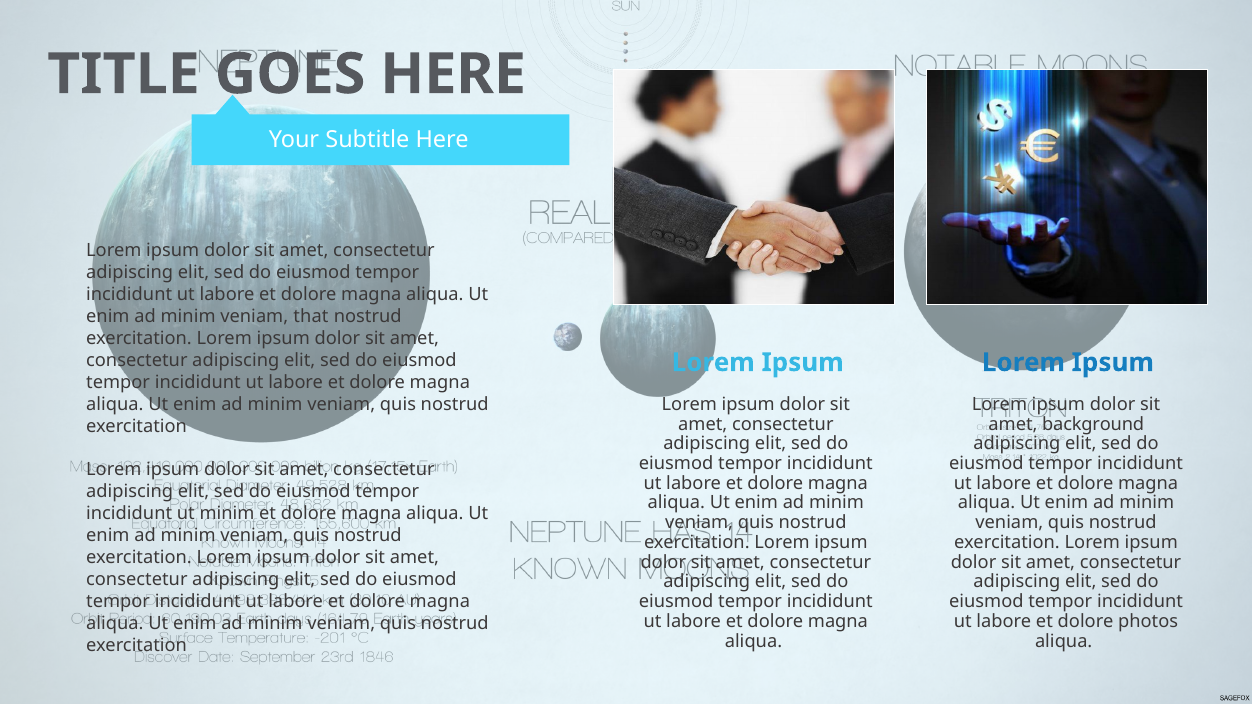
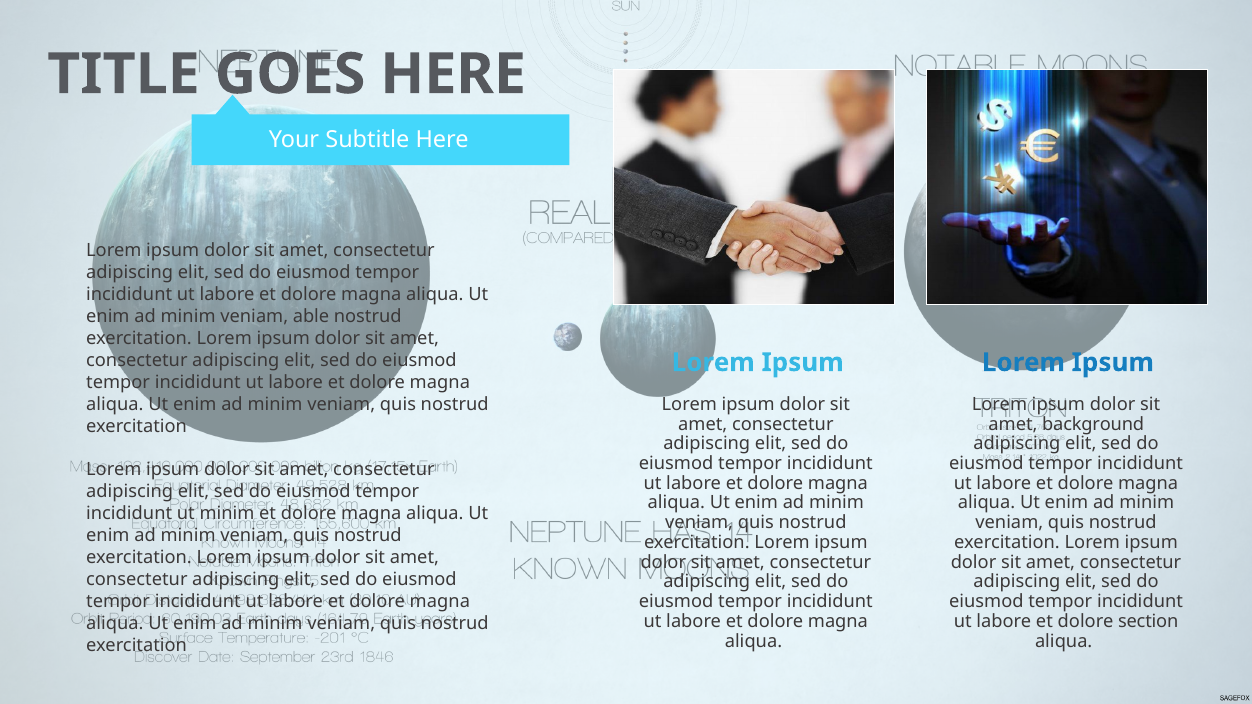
that: that -> able
photos: photos -> section
